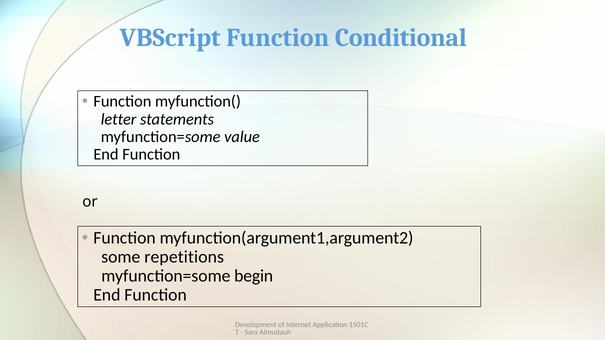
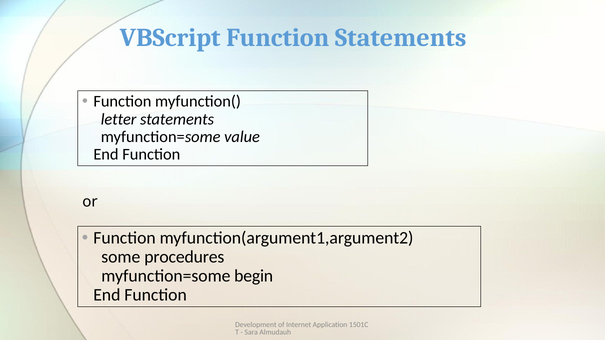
Function Conditional: Conditional -> Statements
repetitions: repetitions -> procedures
